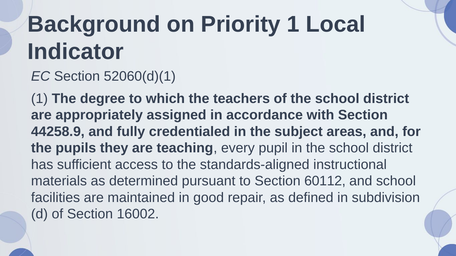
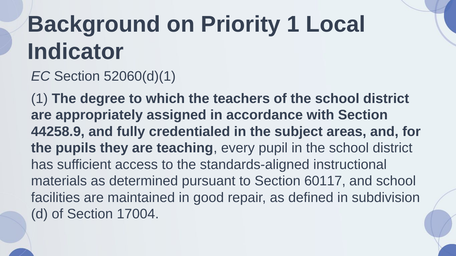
60112: 60112 -> 60117
16002: 16002 -> 17004
